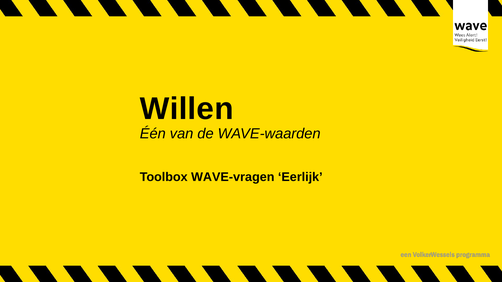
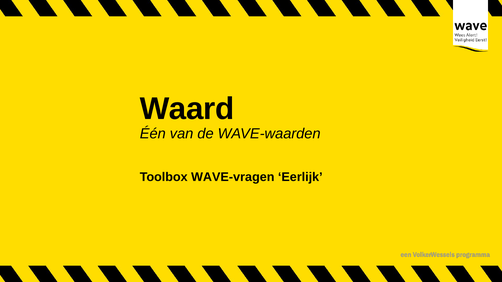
Willen: Willen -> Waard
